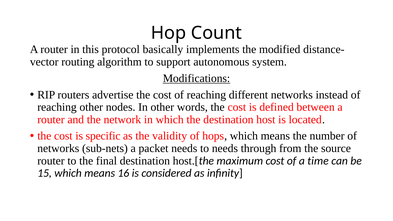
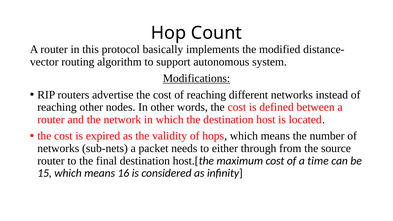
specific: specific -> expired
to needs: needs -> either
